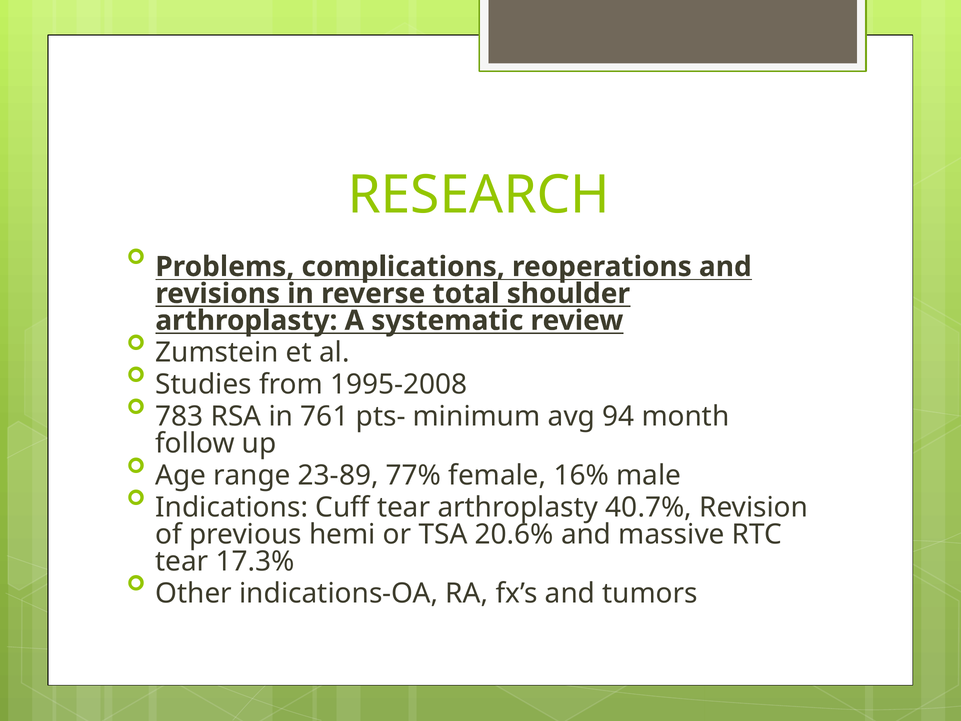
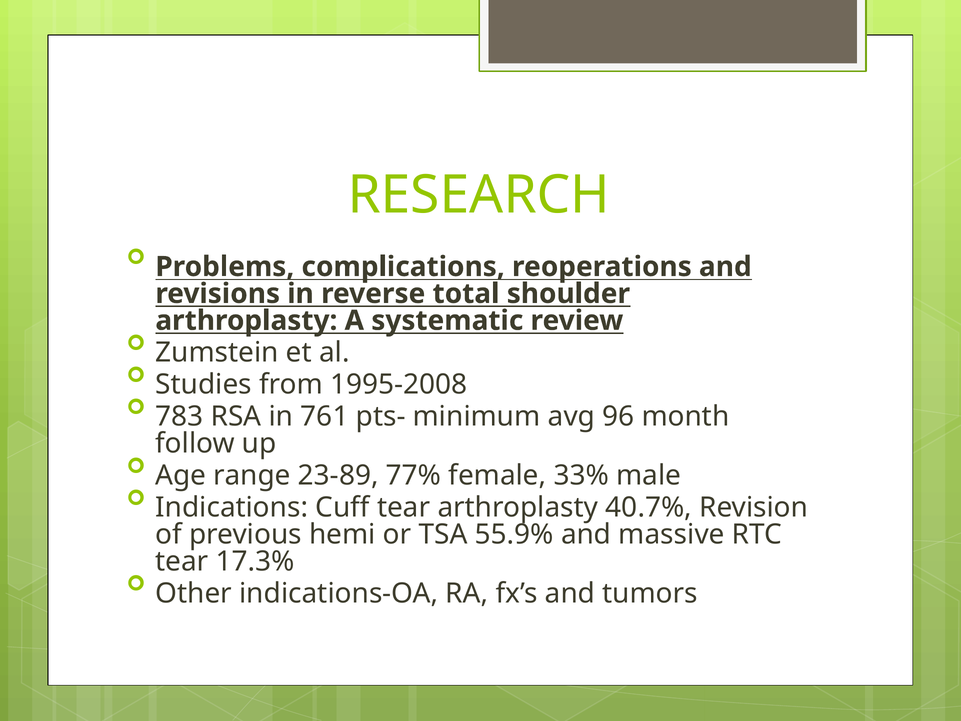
94: 94 -> 96
16%: 16% -> 33%
20.6%: 20.6% -> 55.9%
